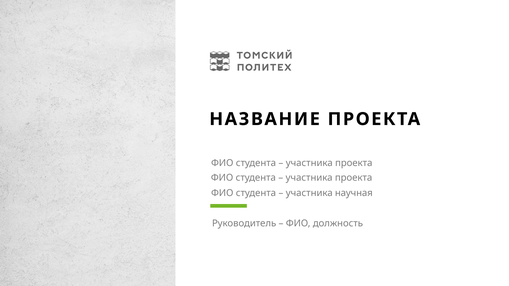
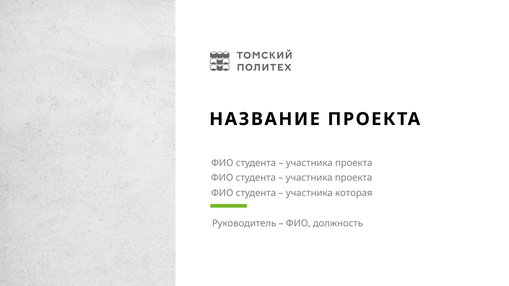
научная: научная -> которая
